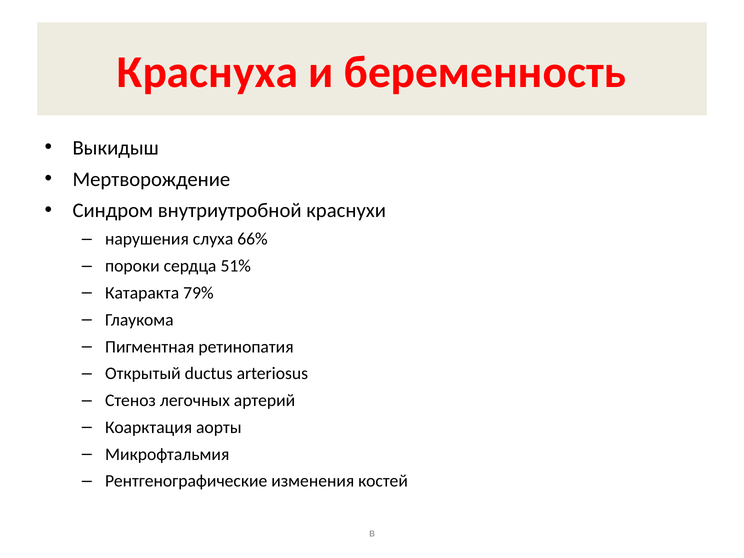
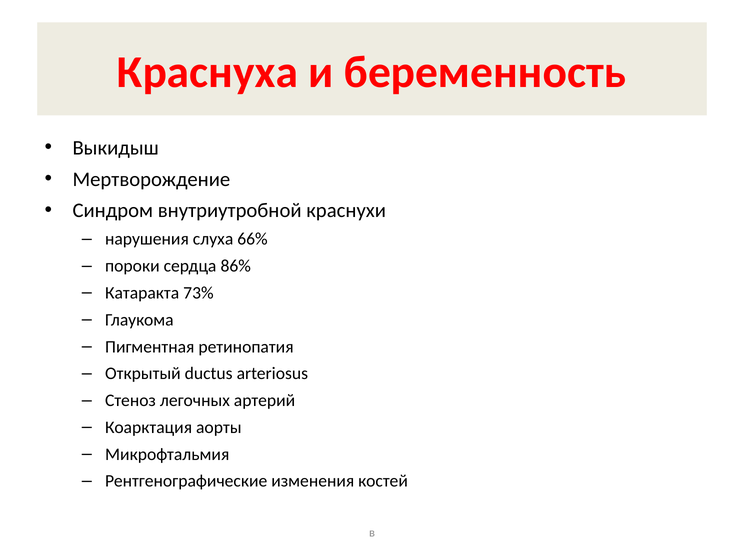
51%: 51% -> 86%
79%: 79% -> 73%
